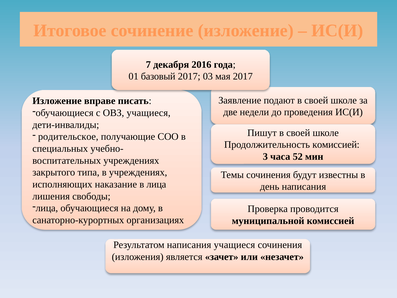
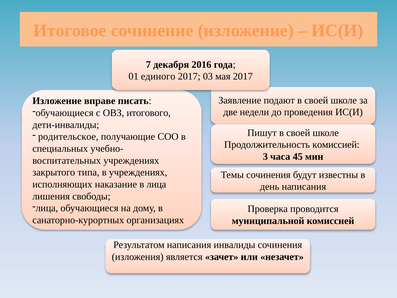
базовый: базовый -> единого
ОВЗ учащиеся: учащиеся -> итогового
52: 52 -> 45
написания учащиеся: учащиеся -> инвалиды
